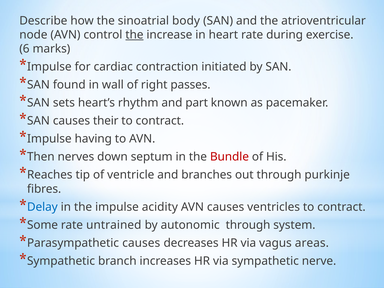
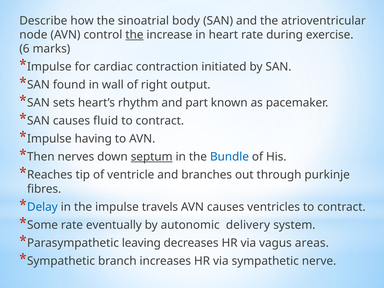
passes: passes -> output
their: their -> fluid
septum underline: none -> present
Bundle colour: red -> blue
acidity: acidity -> travels
untrained: untrained -> eventually
autonomic through: through -> delivery
Parasympathetic causes: causes -> leaving
